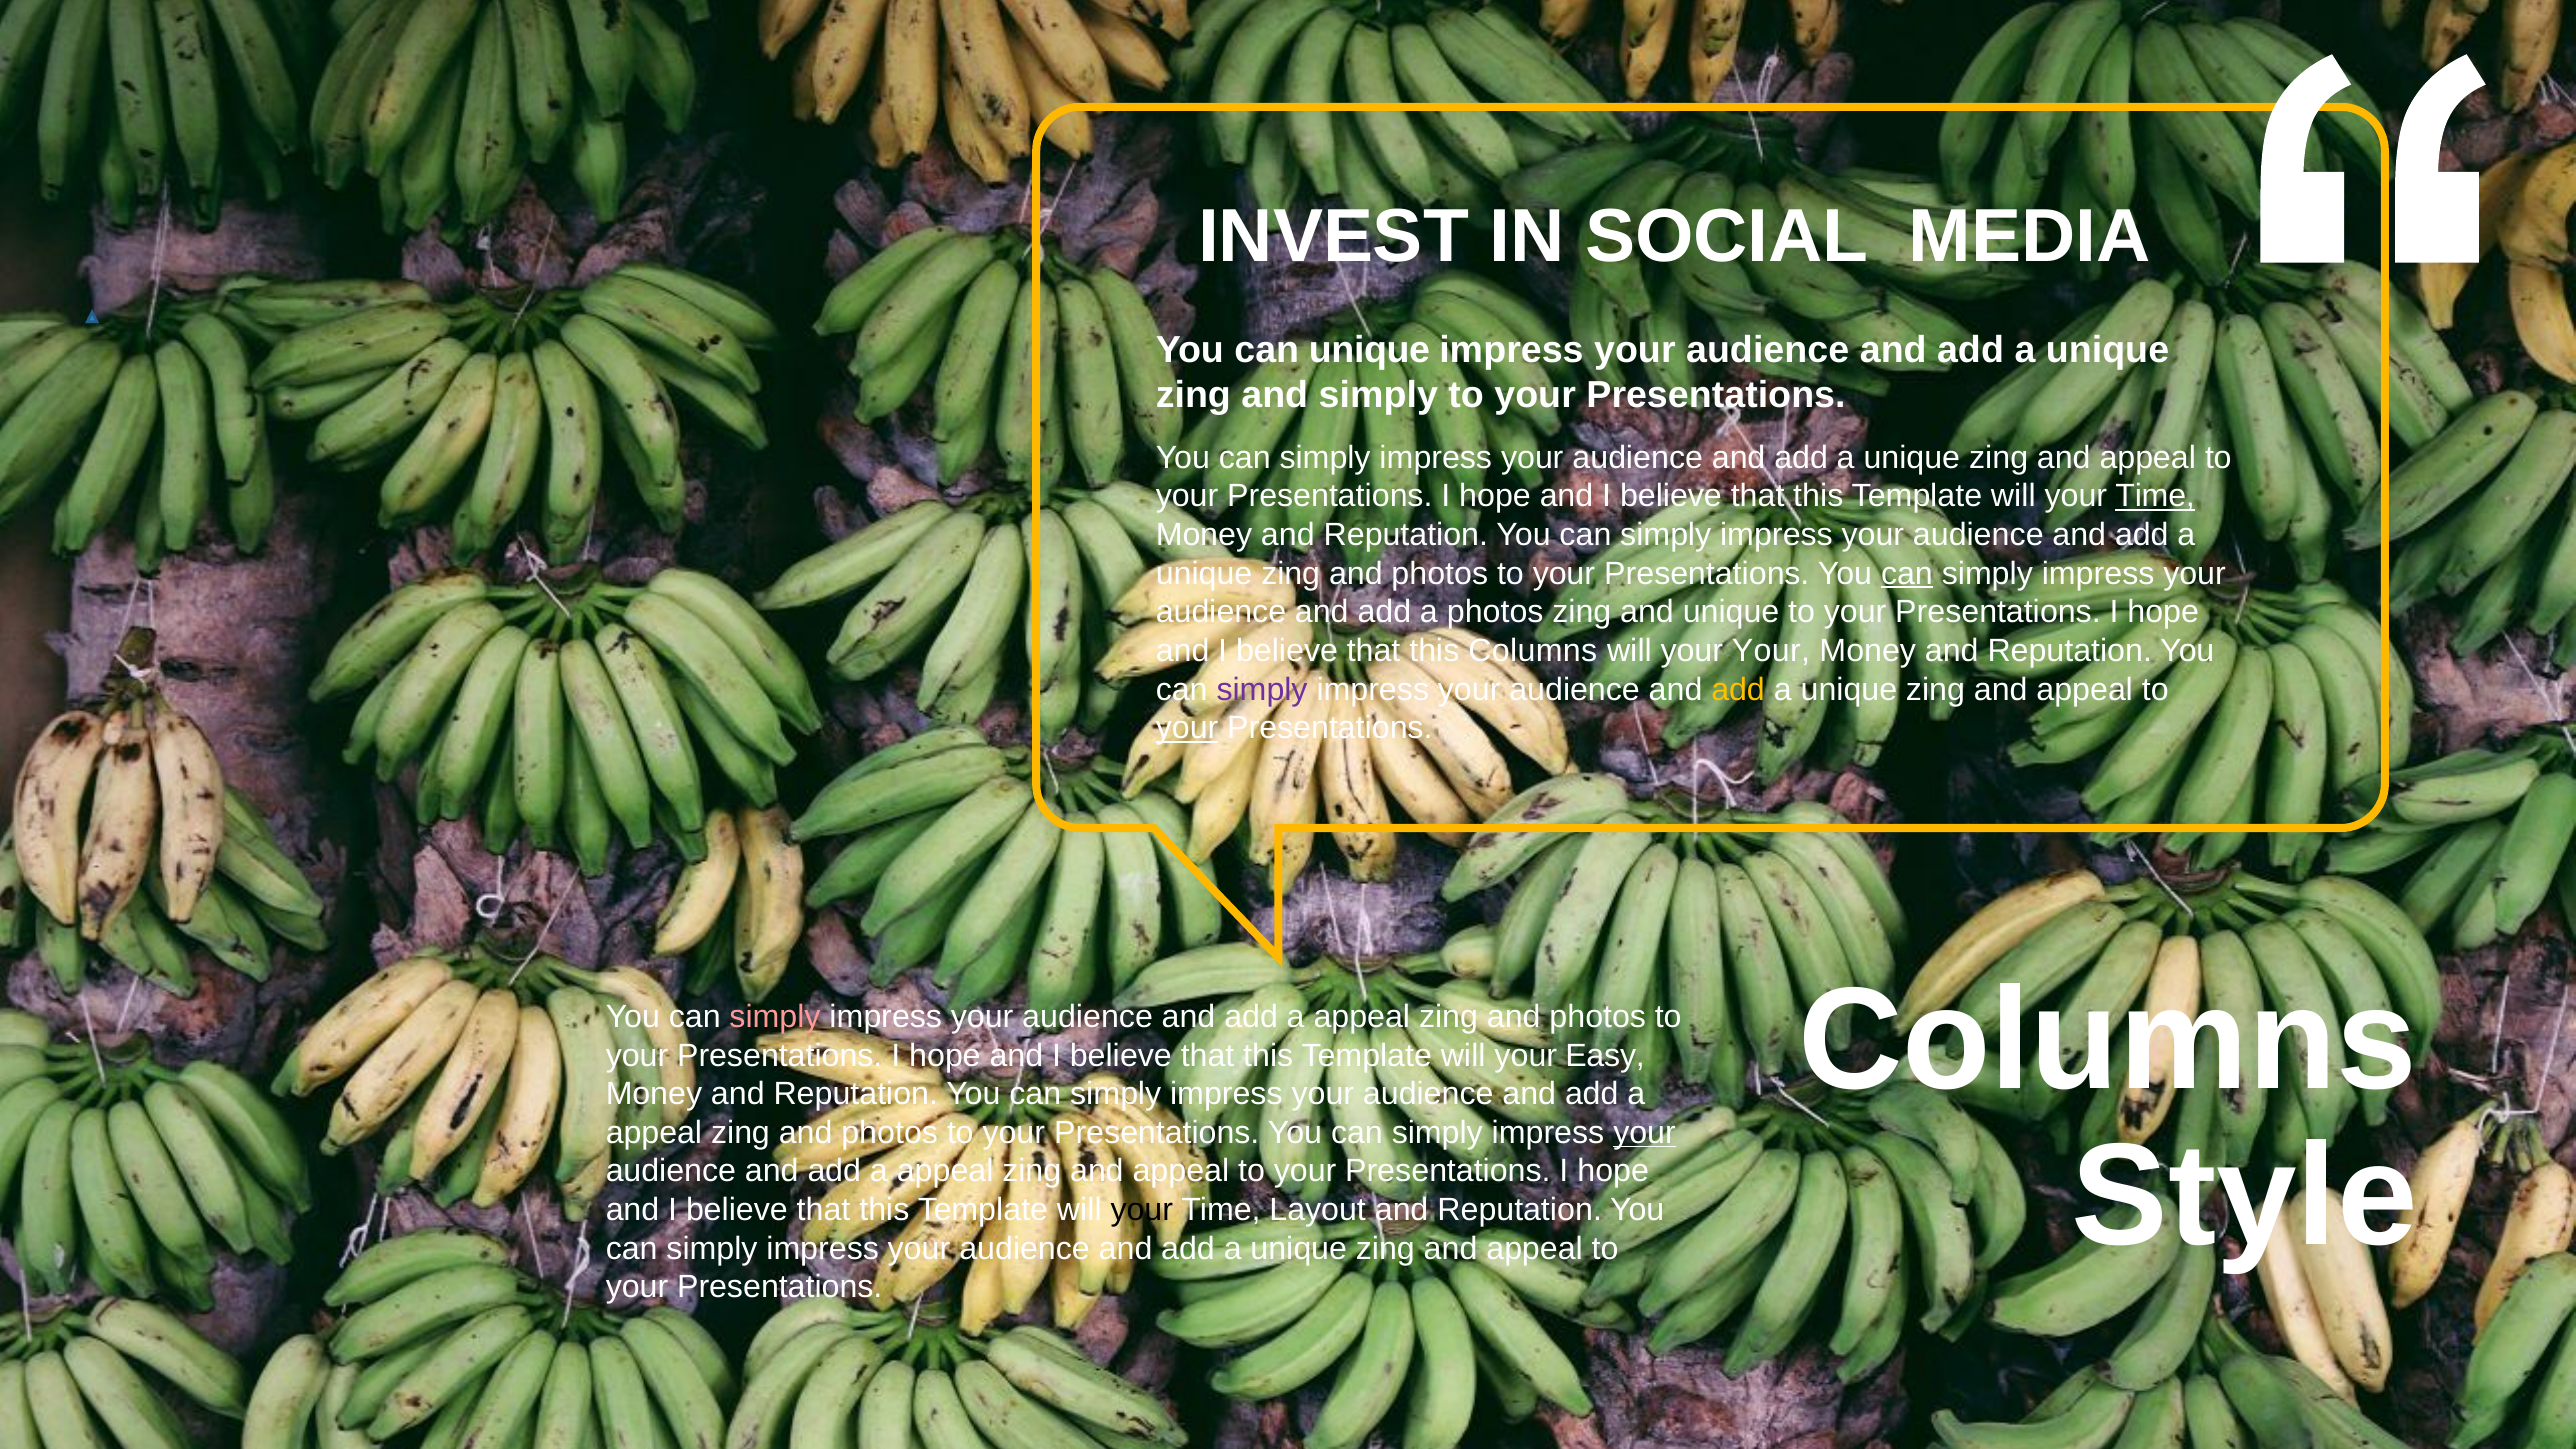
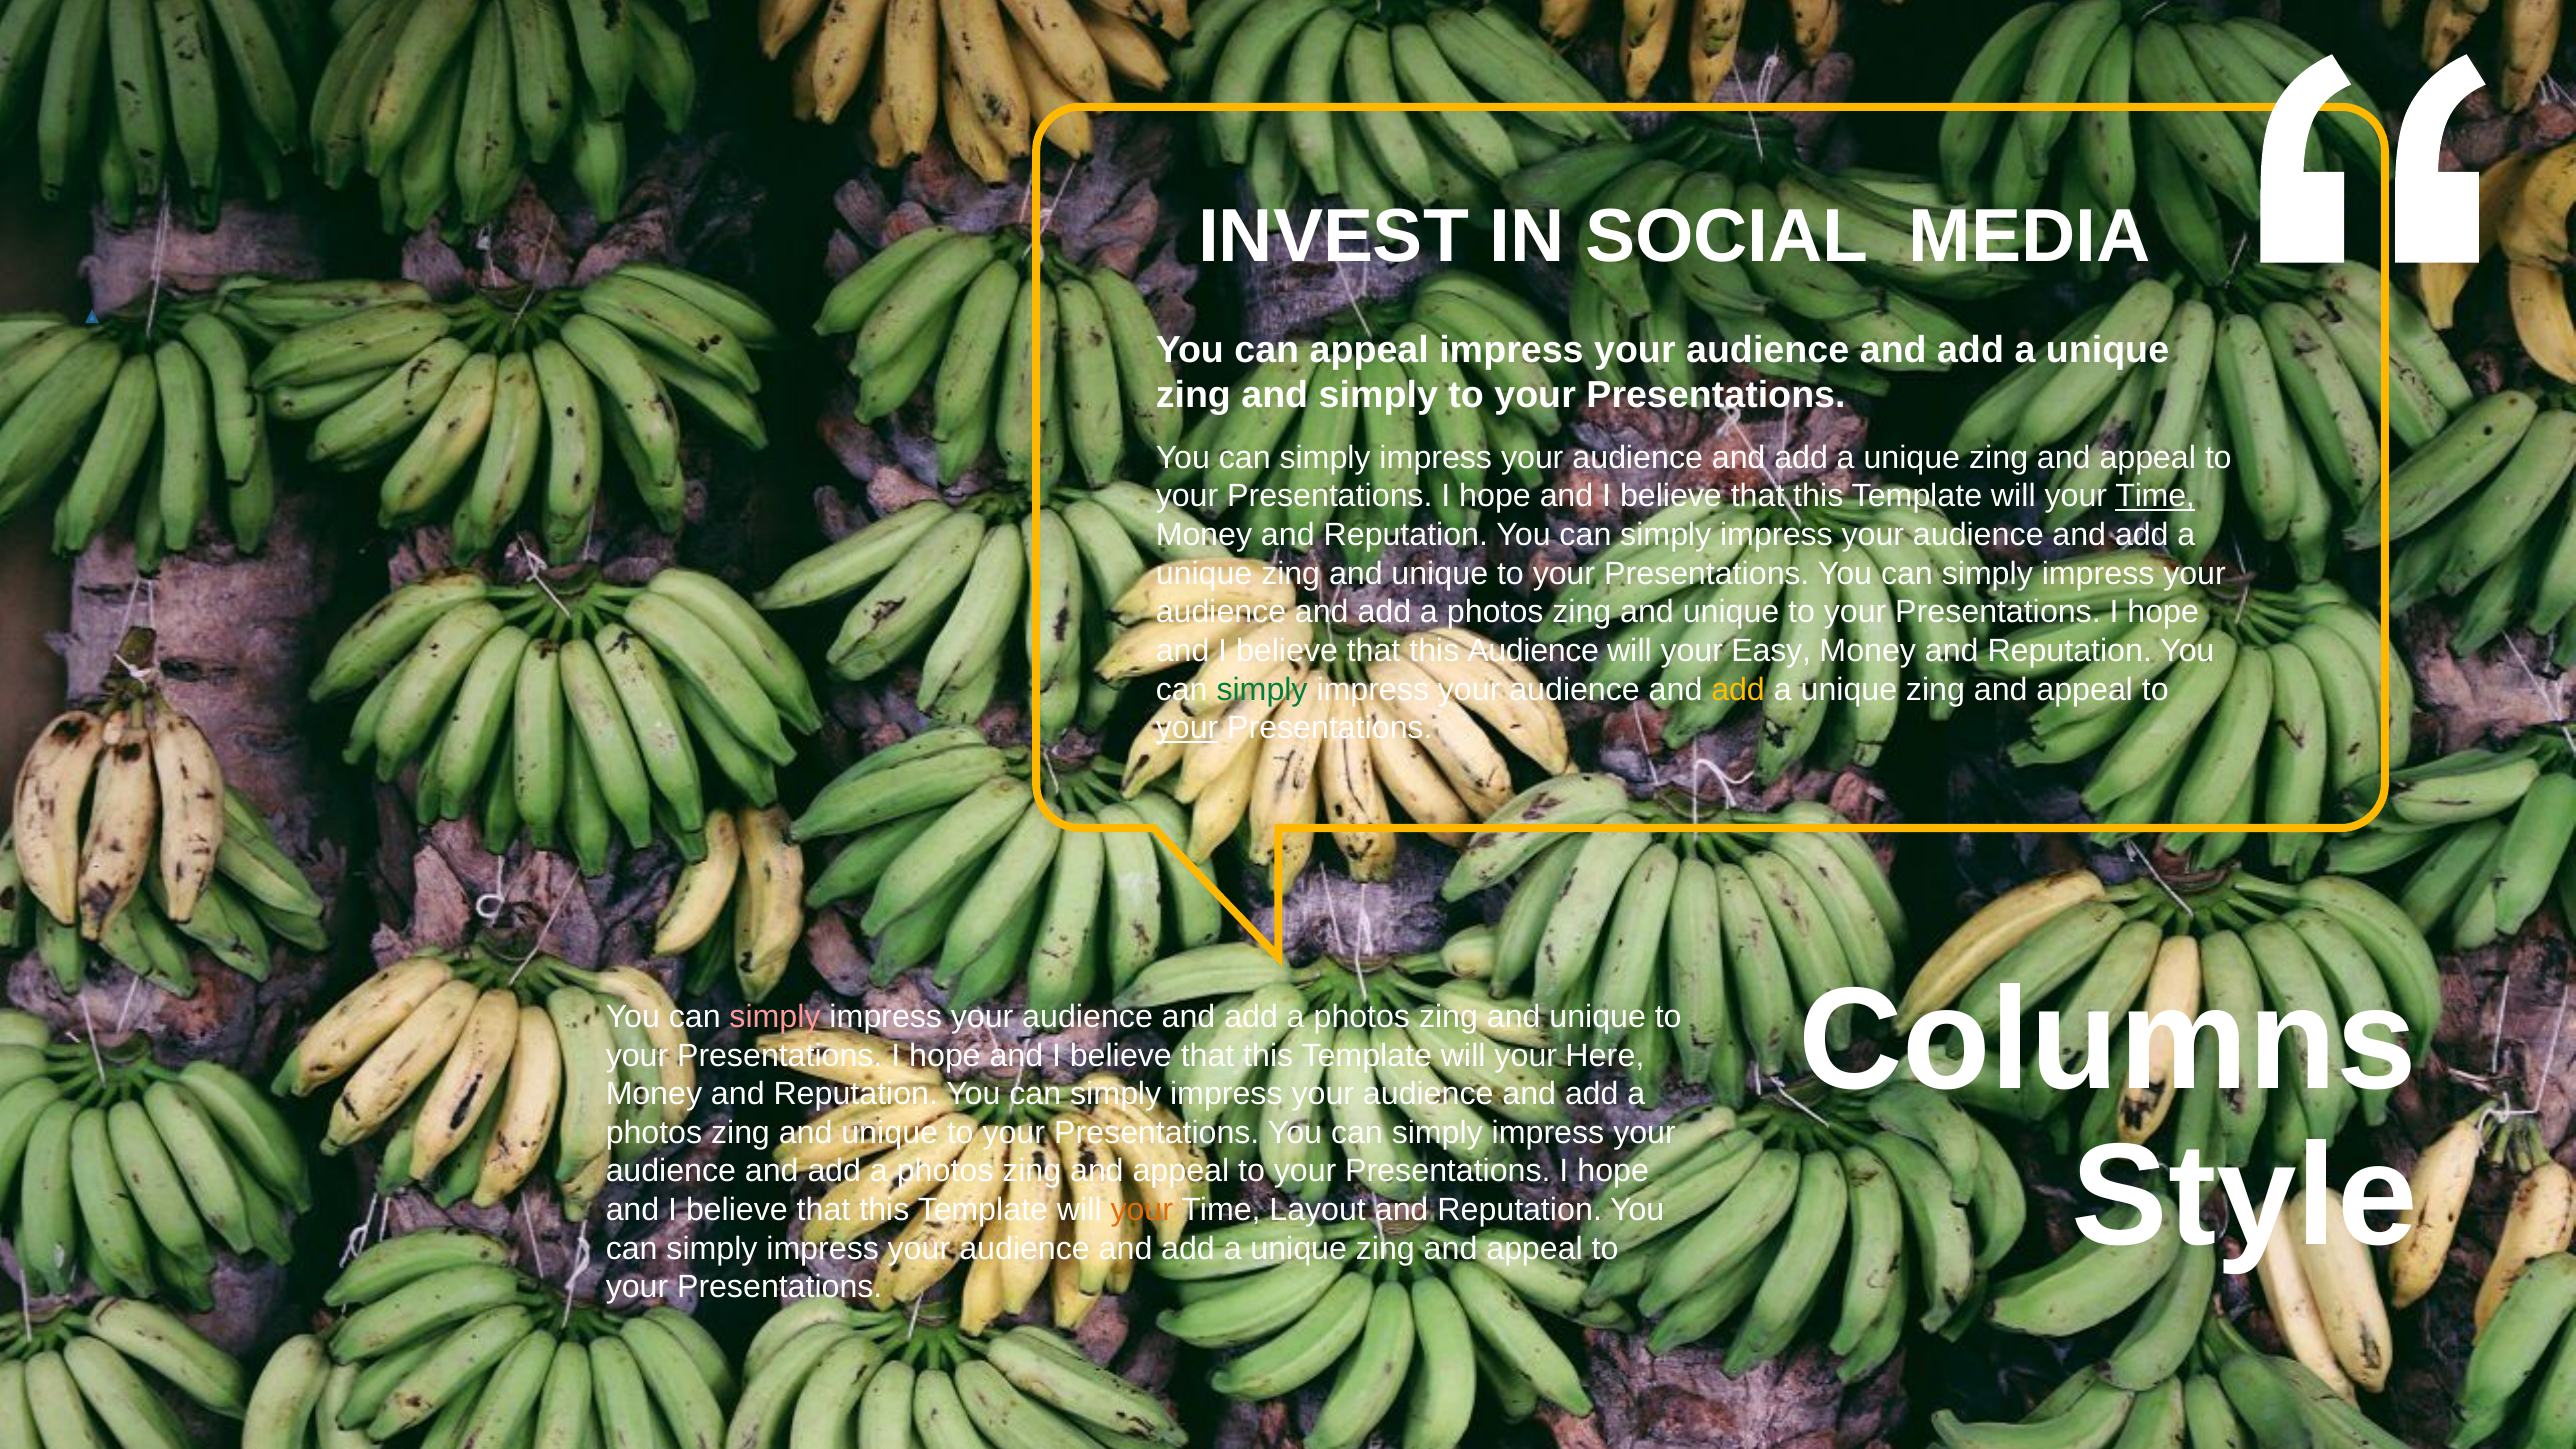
can unique: unique -> appeal
unique zing and photos: photos -> unique
can at (1907, 573) underline: present -> none
this Columns: Columns -> Audience
your Your: Your -> Easy
simply at (1262, 689) colour: purple -> green
appeal at (1362, 1017): appeal -> photos
photos at (1598, 1017): photos -> unique
Easy: Easy -> Here
appeal at (654, 1133): appeal -> photos
photos at (890, 1133): photos -> unique
your at (1645, 1133) underline: present -> none
appeal at (945, 1171): appeal -> photos
your at (1142, 1210) colour: black -> orange
